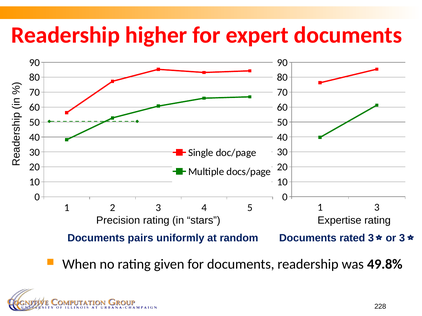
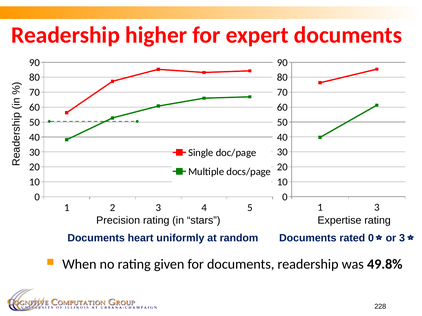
pairs: pairs -> heart
rated 3: 3 -> 0
